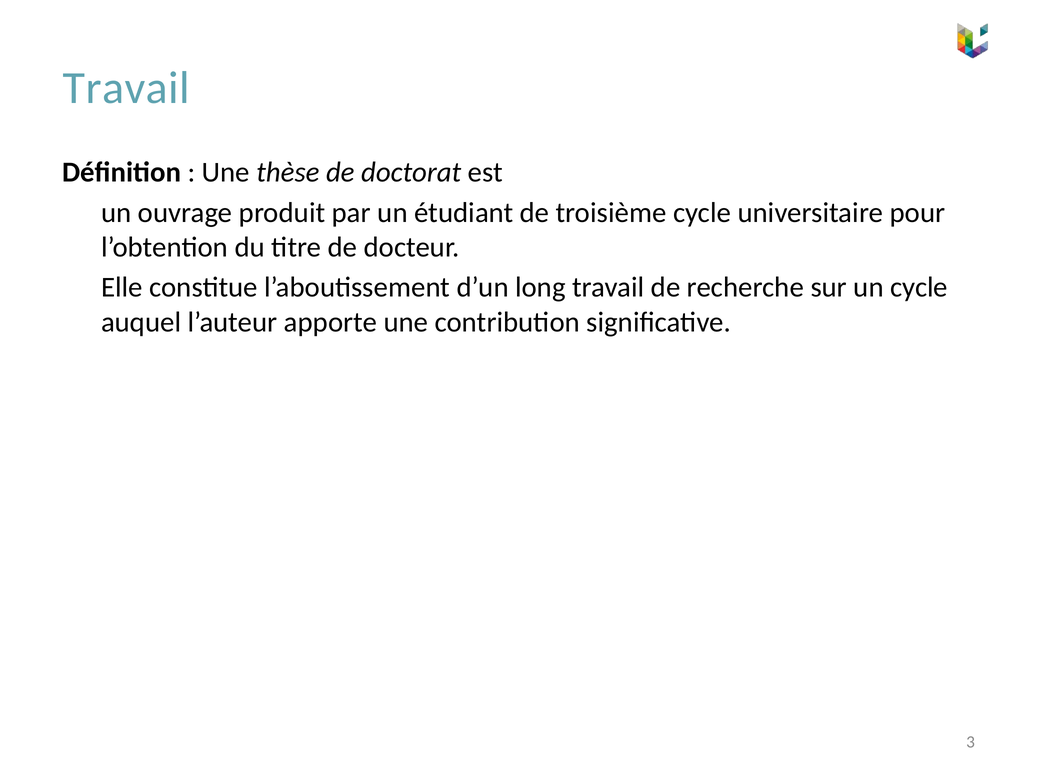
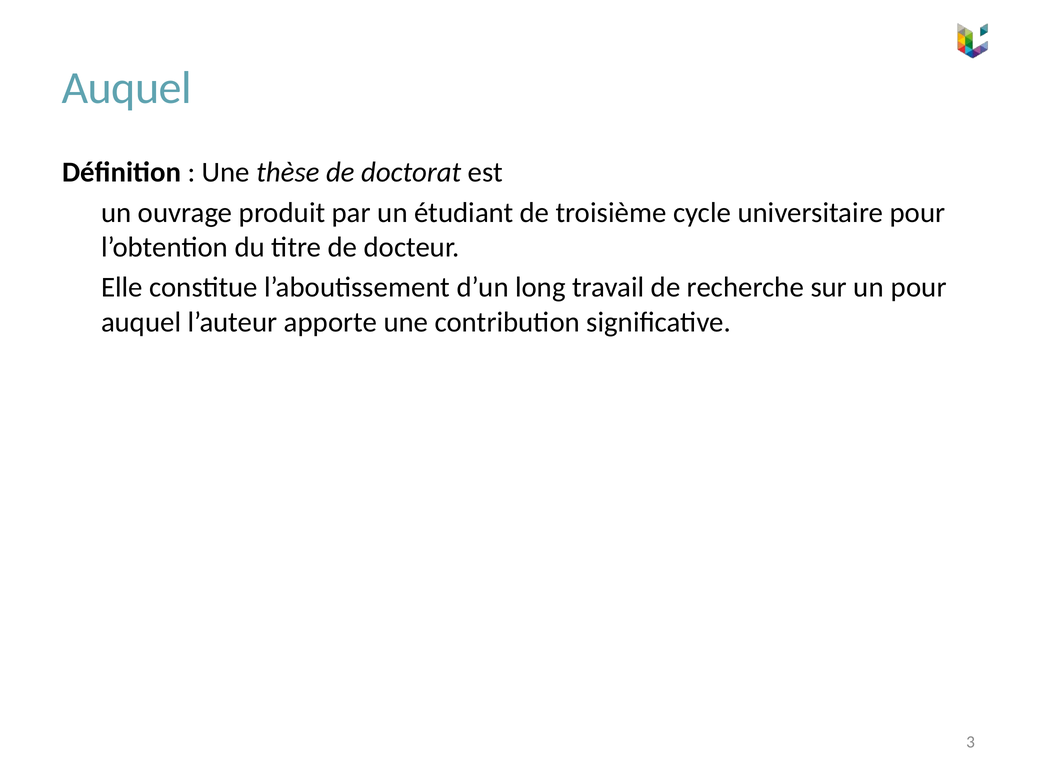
Travail at (126, 88): Travail -> Auquel
un cycle: cycle -> pour
